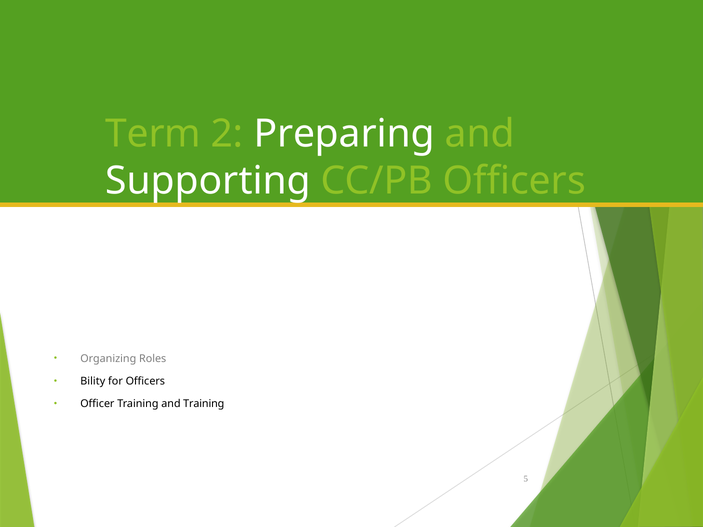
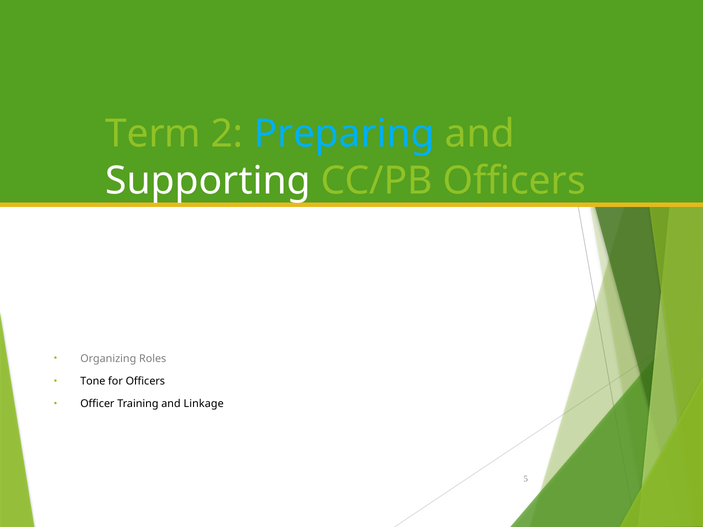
Preparing colour: white -> light blue
Bility: Bility -> Tone
and Training: Training -> Linkage
